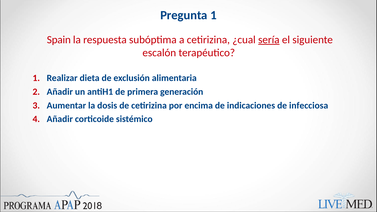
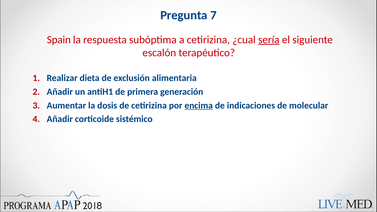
Pregunta 1: 1 -> 7
encima underline: none -> present
infecciosa: infecciosa -> molecular
